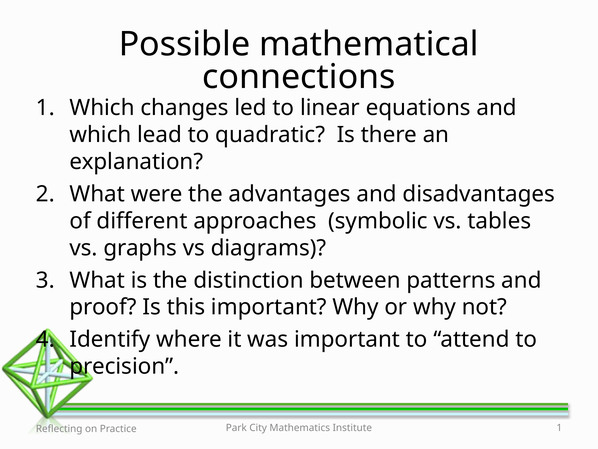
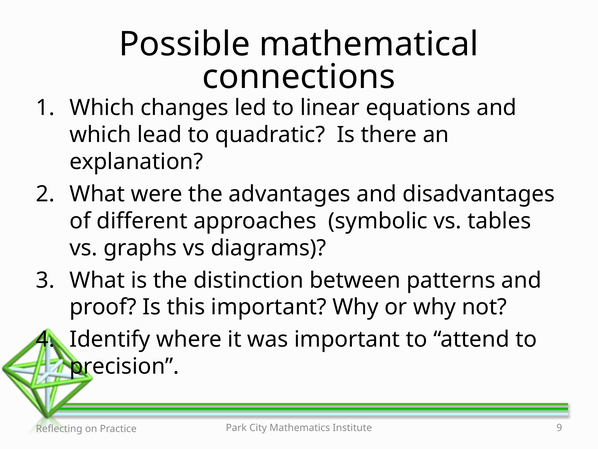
Institute 1: 1 -> 9
